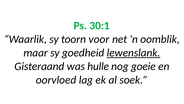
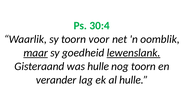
30:1: 30:1 -> 30:4
maar underline: none -> present
nog goeie: goeie -> toorn
oorvloed: oorvloed -> verander
al soek: soek -> hulle
